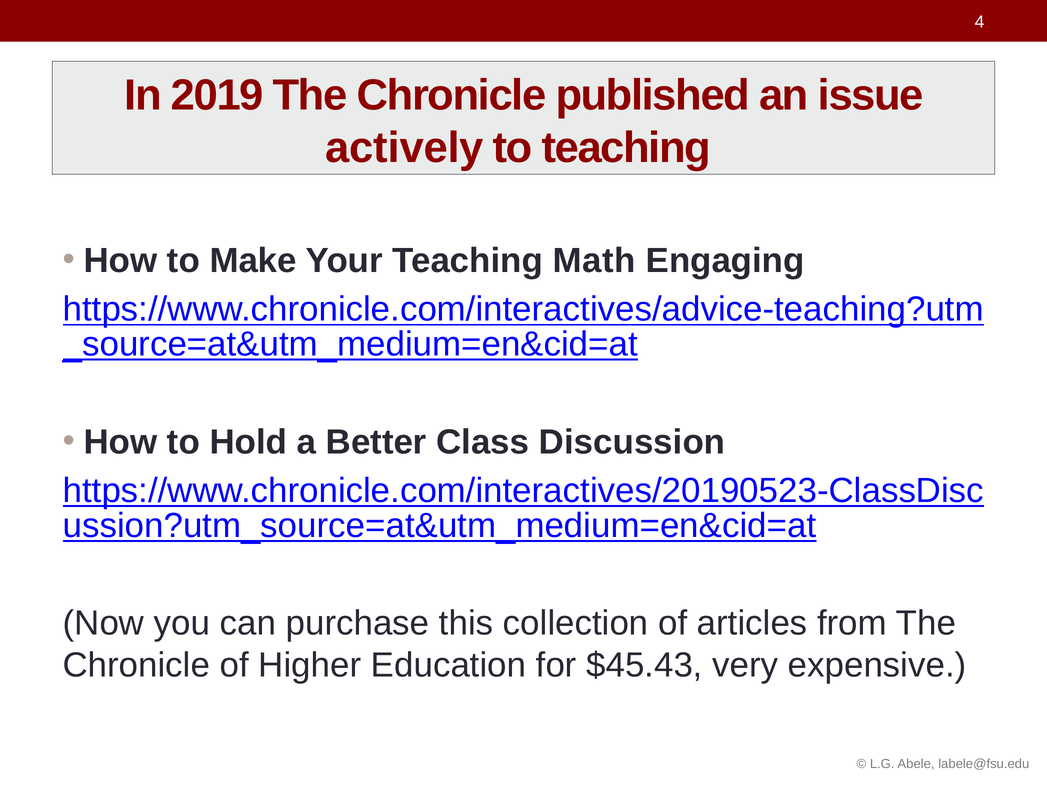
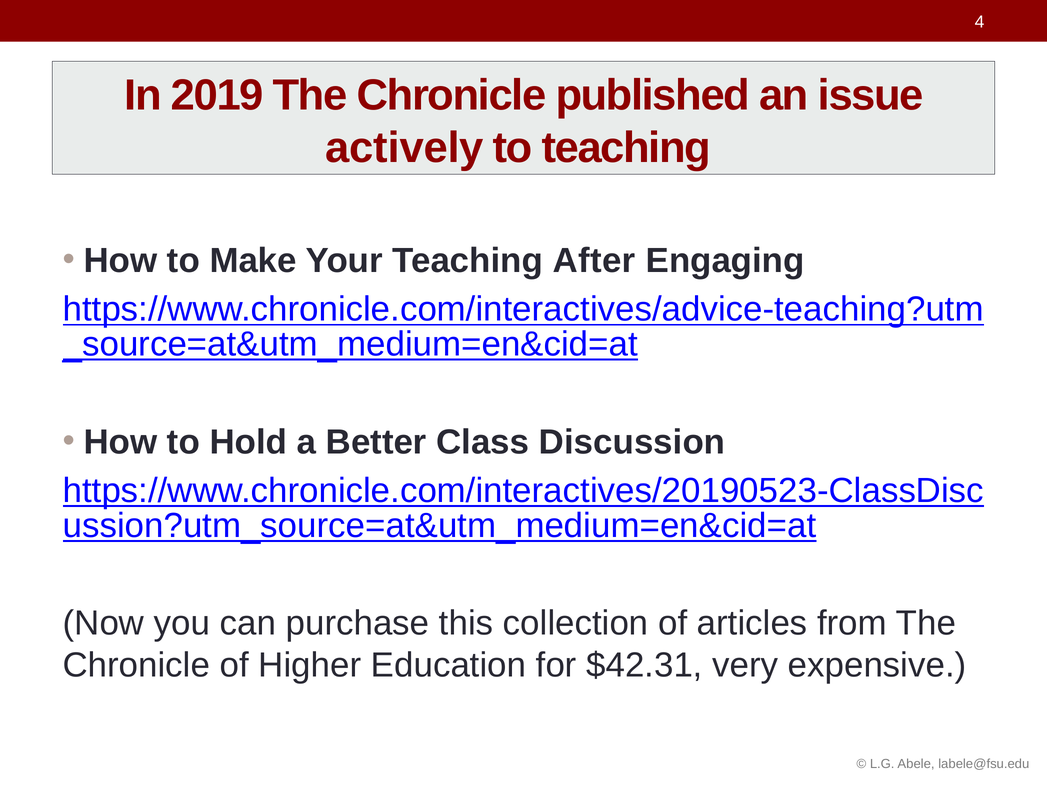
Math: Math -> After
$45.43: $45.43 -> $42.31
